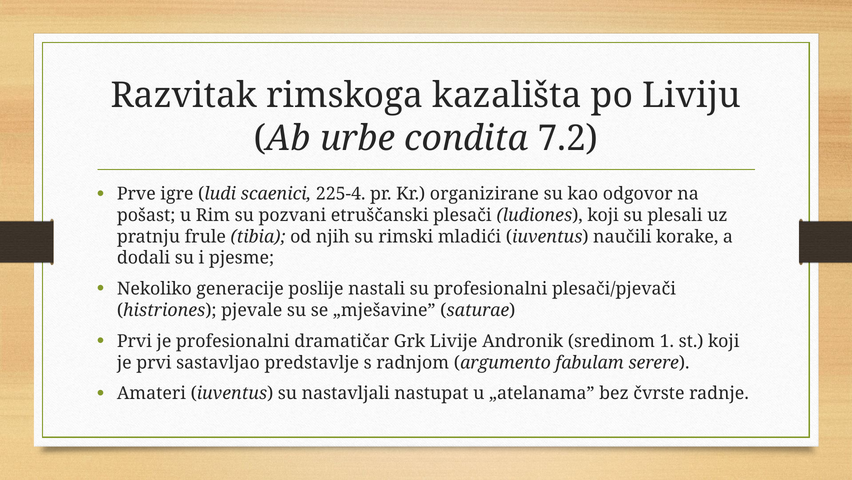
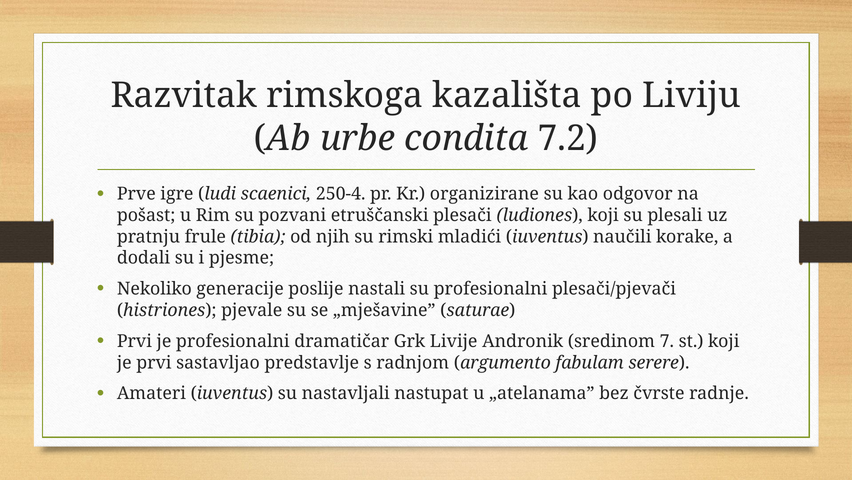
225-4: 225-4 -> 250-4
1: 1 -> 7
